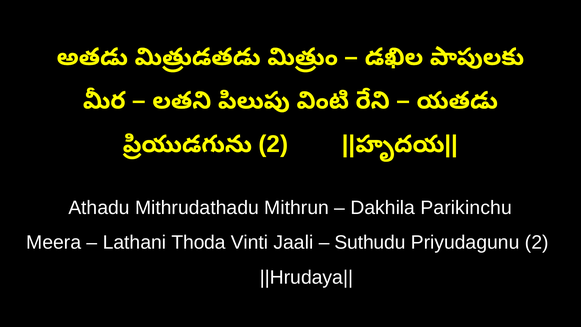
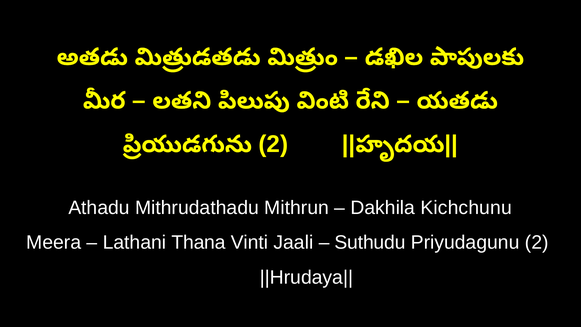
Parikinchu: Parikinchu -> Kichchunu
Thoda: Thoda -> Thana
